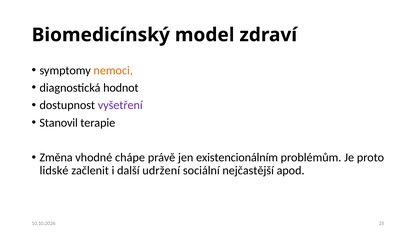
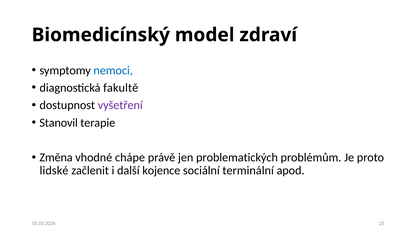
nemoci colour: orange -> blue
hodnot: hodnot -> fakultě
existencionálním: existencionálním -> problematických
udržení: udržení -> kojence
nejčastější: nejčastější -> terminální
